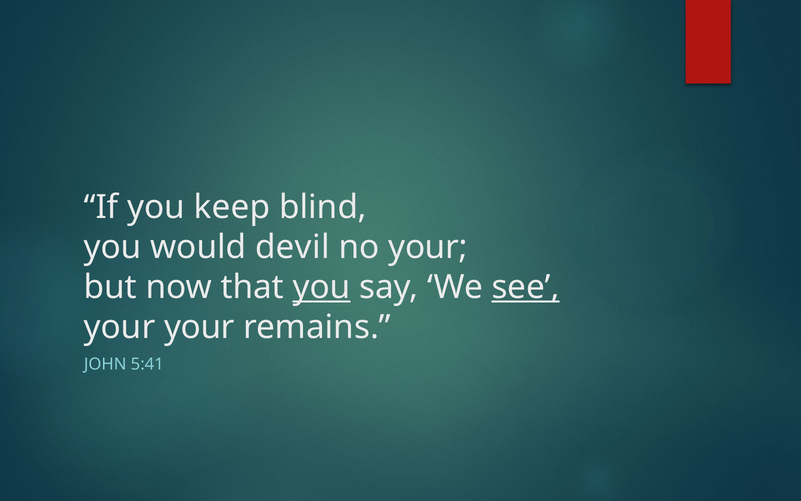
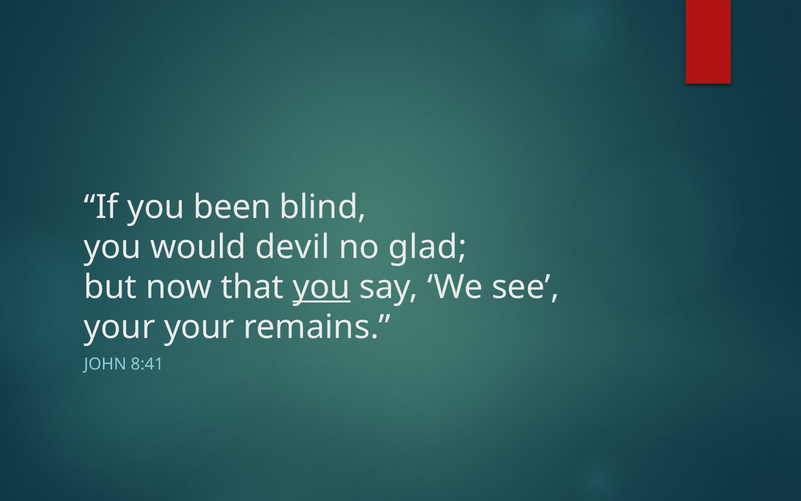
keep: keep -> been
no your: your -> glad
see underline: present -> none
5:41: 5:41 -> 8:41
